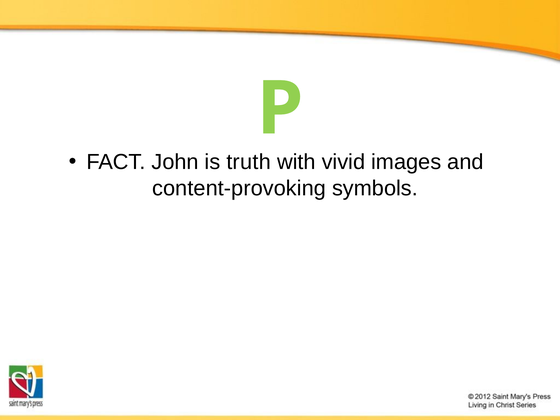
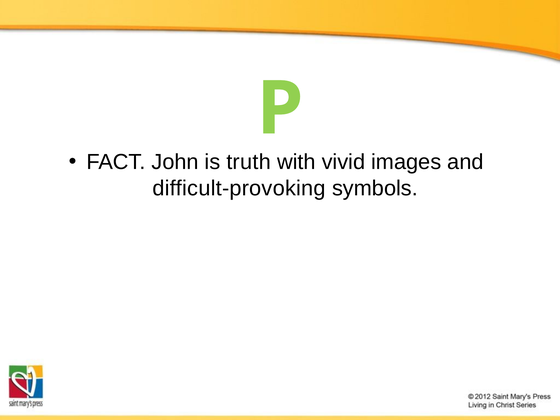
content-provoking: content-provoking -> difficult-provoking
